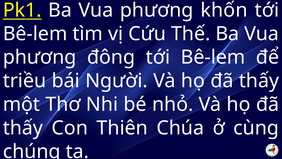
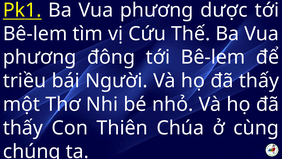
khốn: khốn -> dược
